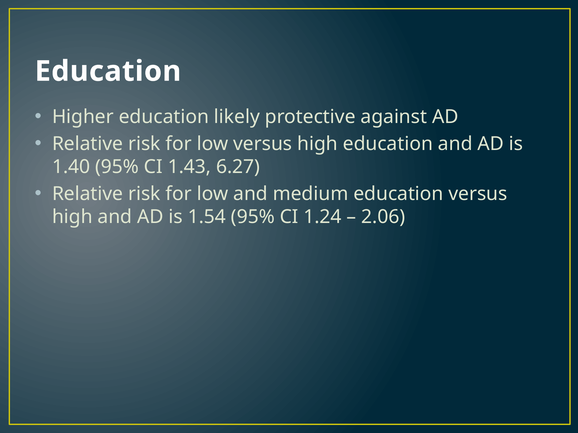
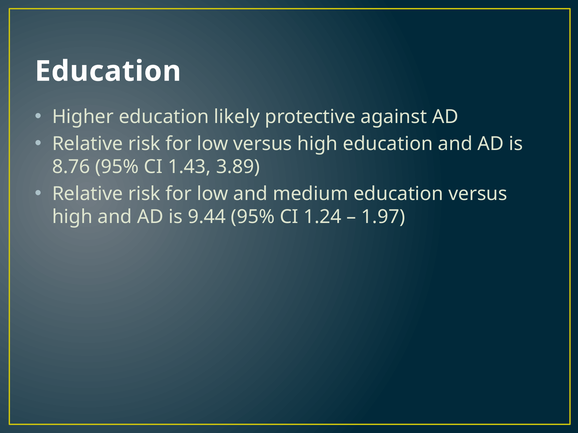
1.40: 1.40 -> 8.76
6.27: 6.27 -> 3.89
1.54: 1.54 -> 9.44
2.06: 2.06 -> 1.97
